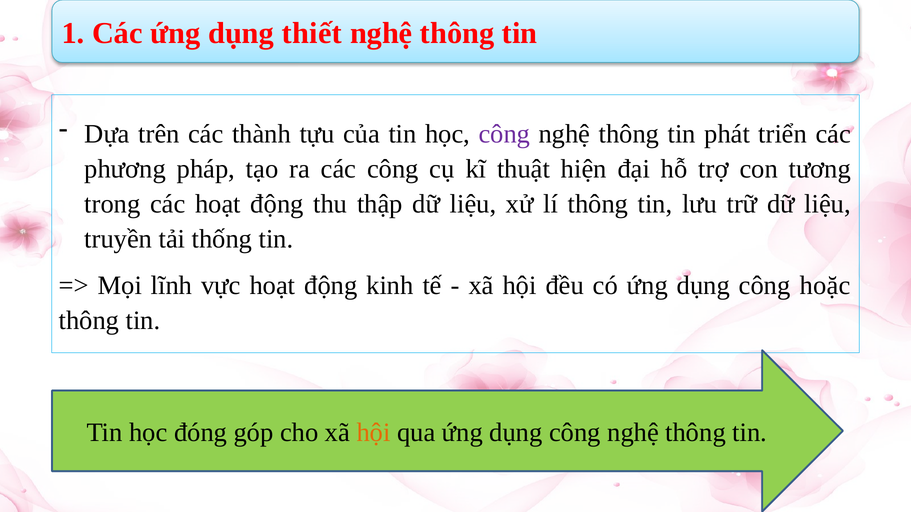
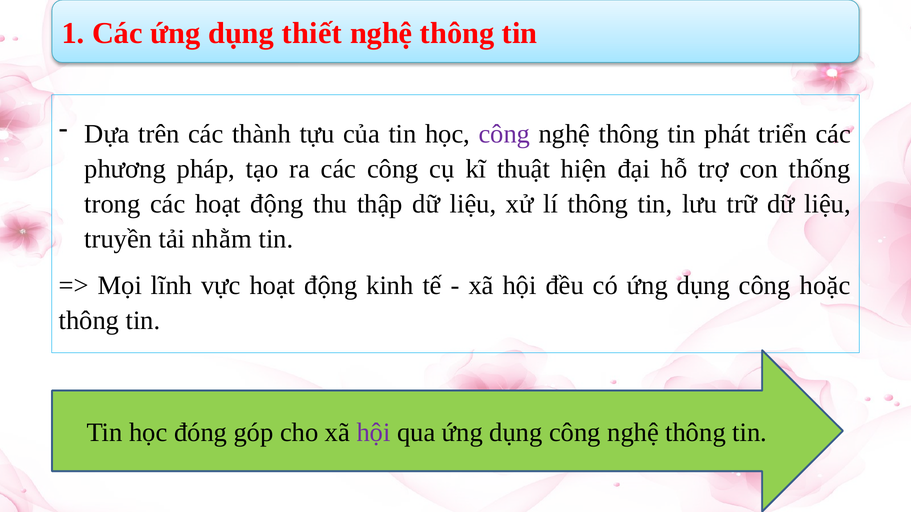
tương: tương -> thống
thống: thống -> nhằm
hội at (374, 433) colour: orange -> purple
